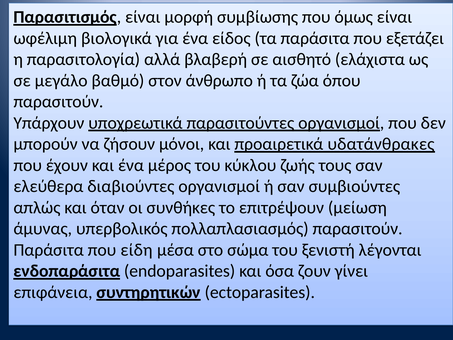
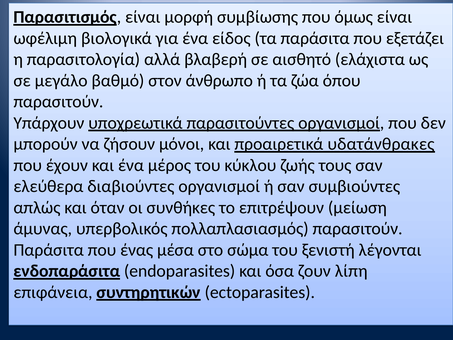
είδη: είδη -> ένας
γίνει: γίνει -> λίπη
